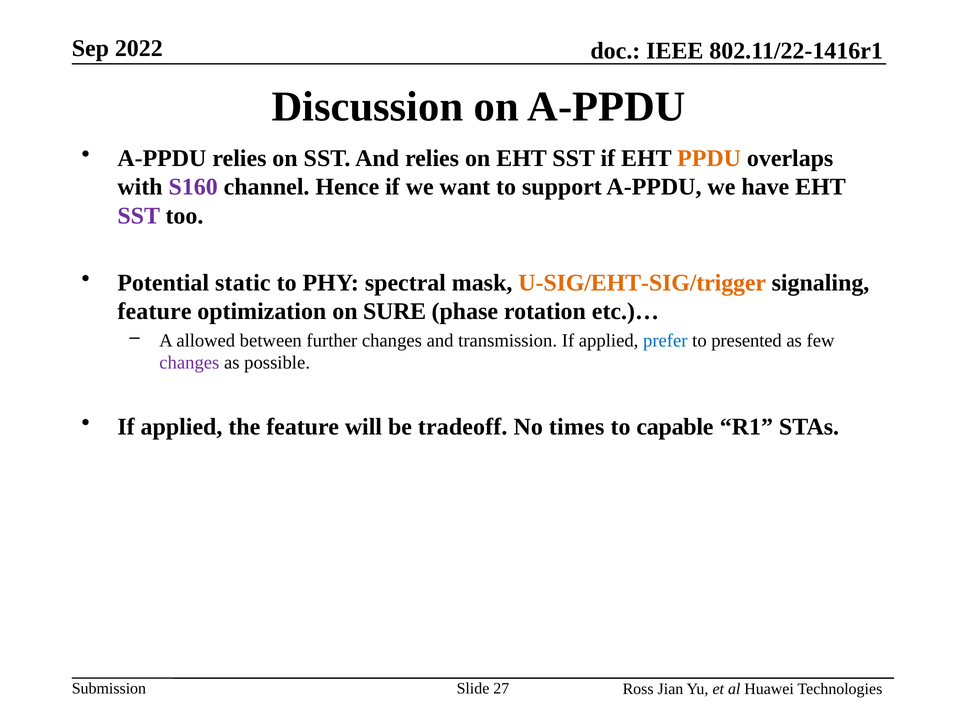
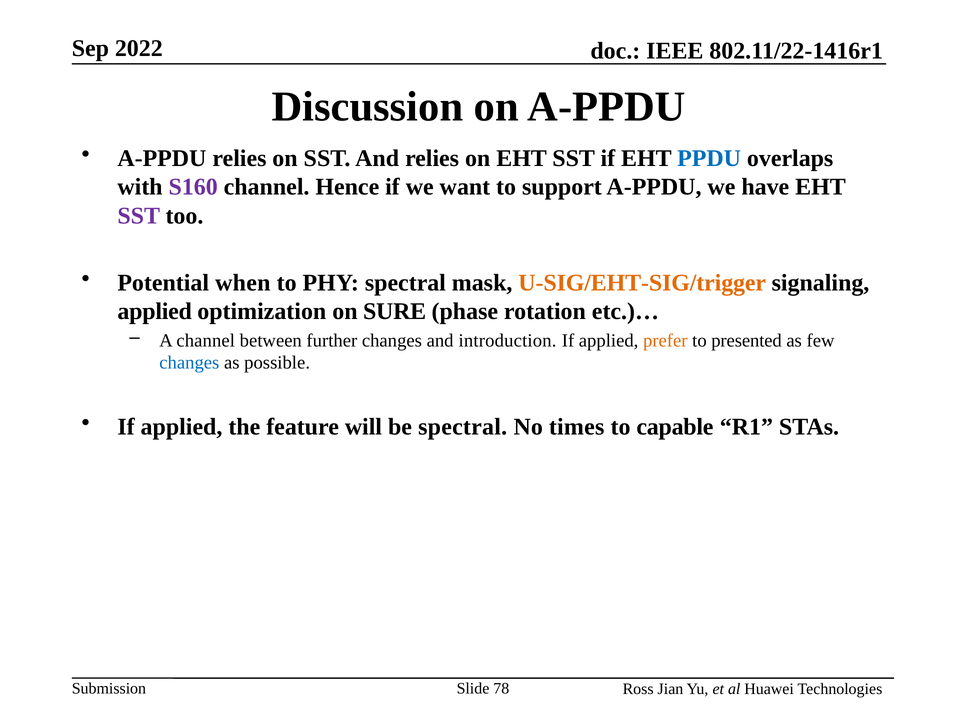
PPDU colour: orange -> blue
static: static -> when
feature at (154, 312): feature -> applied
A allowed: allowed -> channel
transmission: transmission -> introduction
prefer colour: blue -> orange
changes at (189, 363) colour: purple -> blue
be tradeoff: tradeoff -> spectral
27: 27 -> 78
